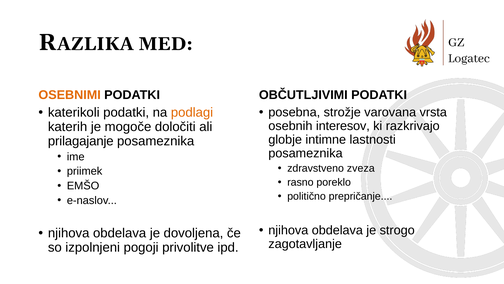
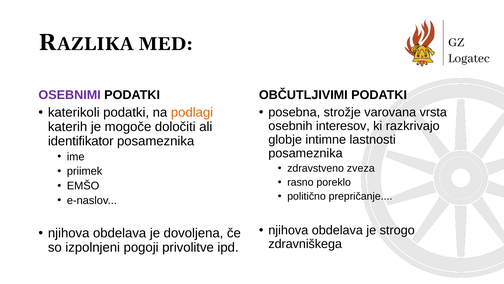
OSEBNIMI colour: orange -> purple
prilagajanje: prilagajanje -> identifikator
zagotavljanje: zagotavljanje -> zdravniškega
